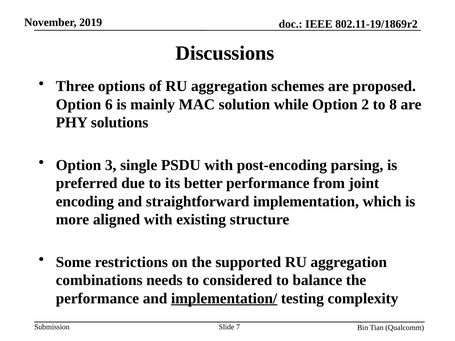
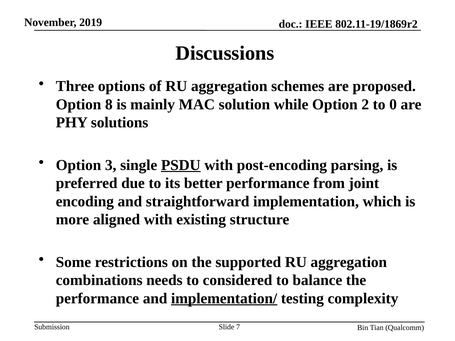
6: 6 -> 8
8: 8 -> 0
PSDU underline: none -> present
